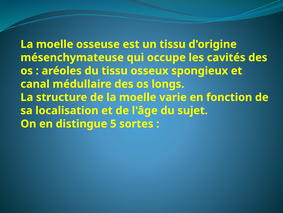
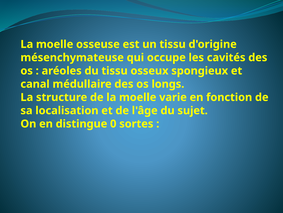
5: 5 -> 0
